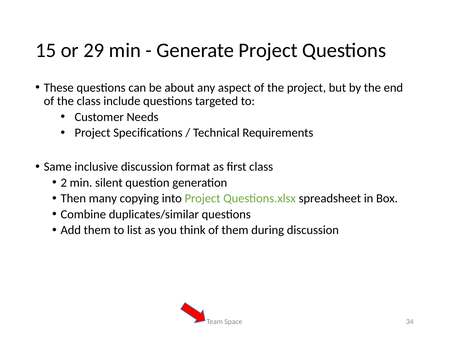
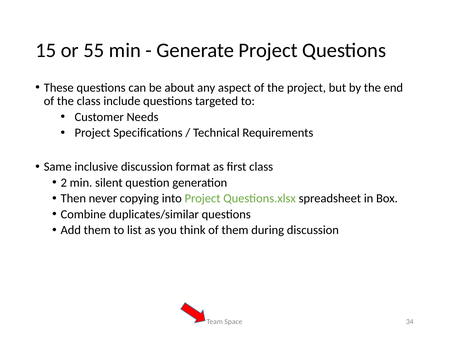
29: 29 -> 55
many: many -> never
